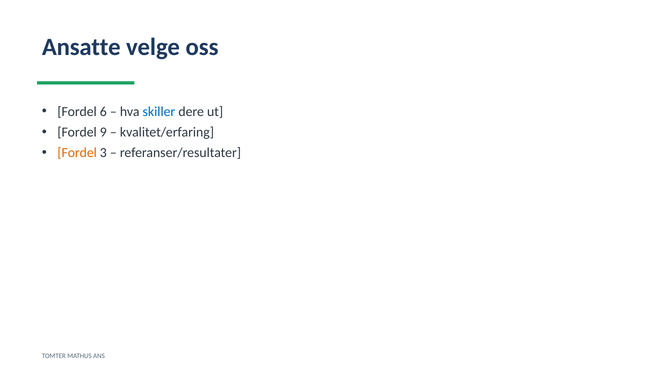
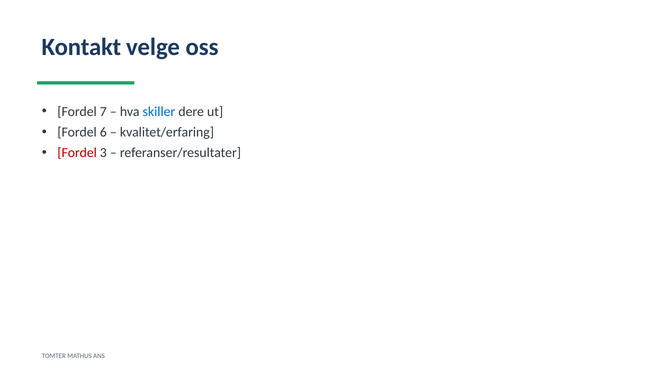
Ansatte: Ansatte -> Kontakt
6: 6 -> 7
9: 9 -> 6
Fordel at (77, 153) colour: orange -> red
